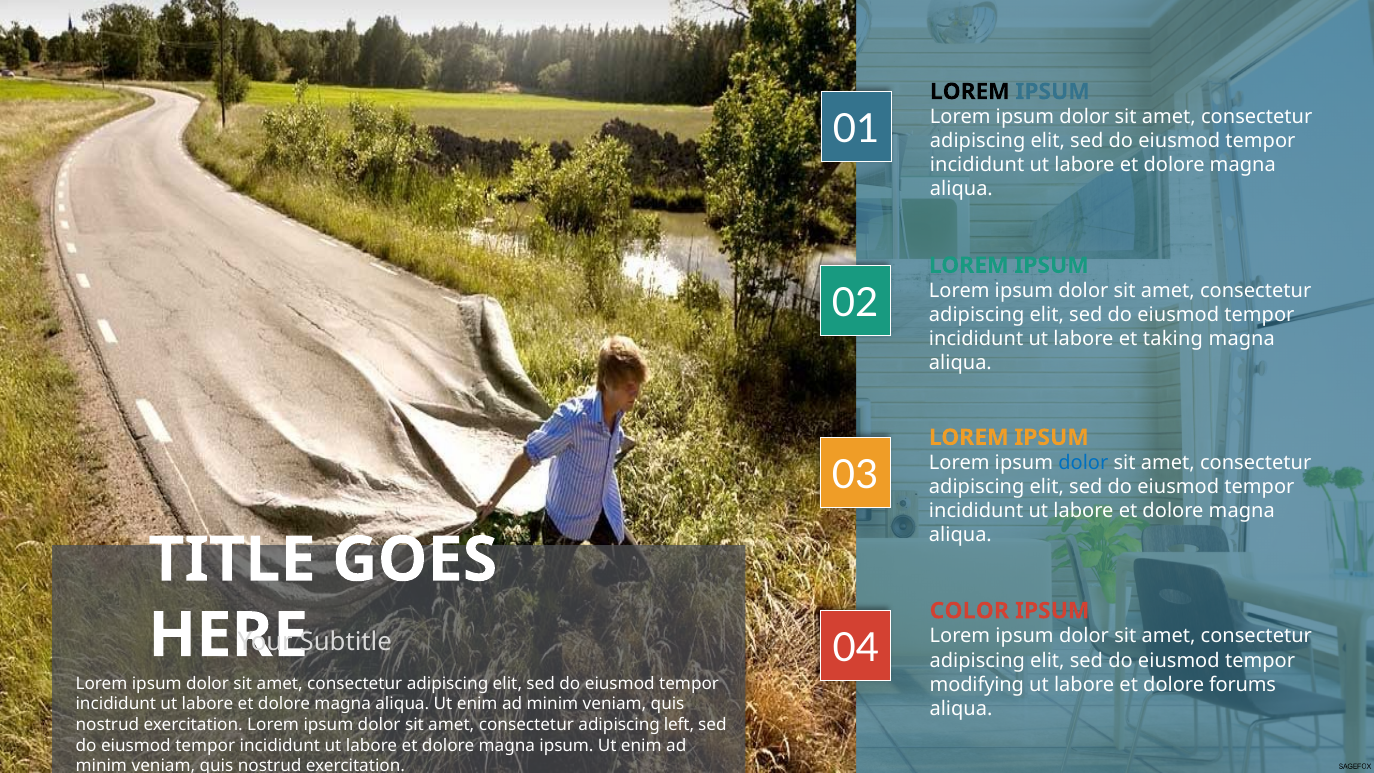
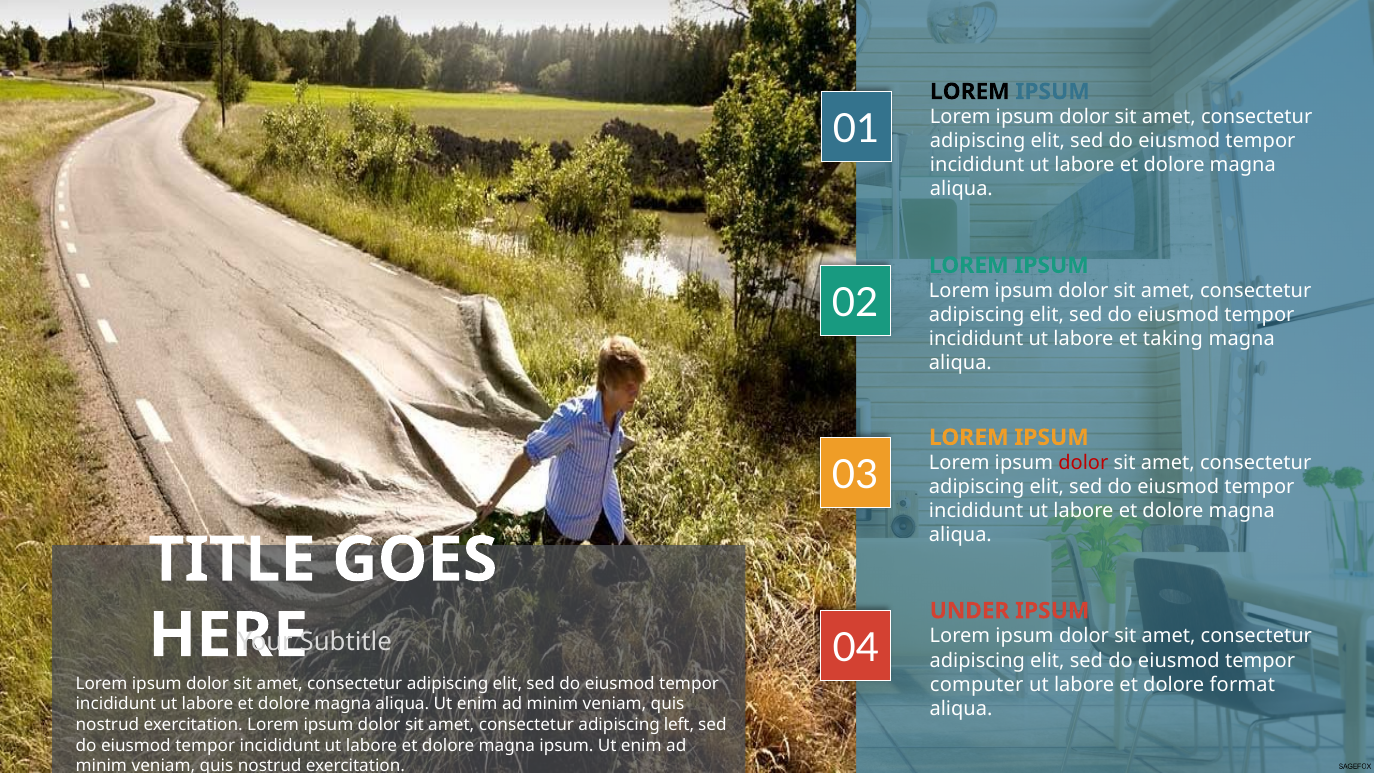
dolor at (1083, 463) colour: blue -> red
COLOR: COLOR -> UNDER
modifying: modifying -> computer
forums: forums -> format
